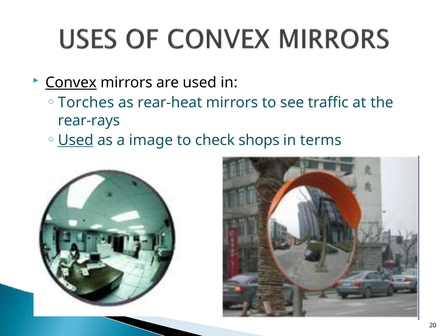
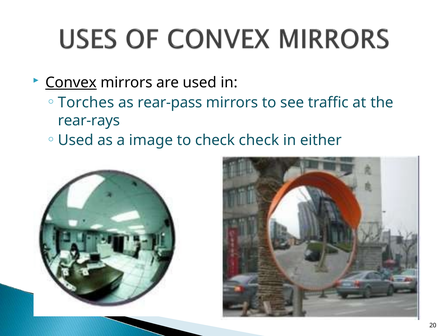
rear-heat: rear-heat -> rear-pass
Used at (76, 140) underline: present -> none
check shops: shops -> check
terms: terms -> either
